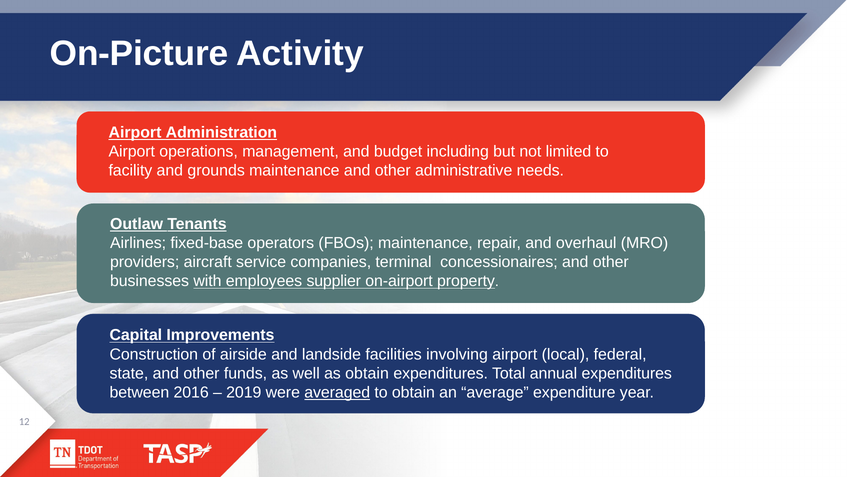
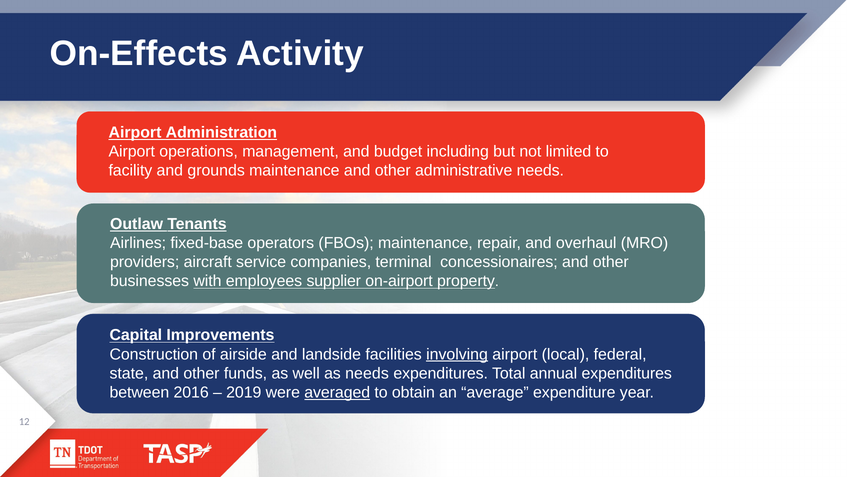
On-Picture: On-Picture -> On-Effects
involving underline: none -> present
as obtain: obtain -> needs
